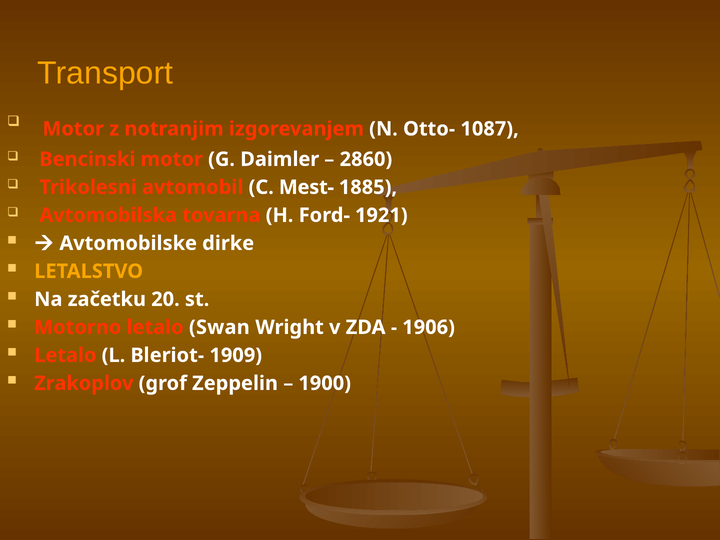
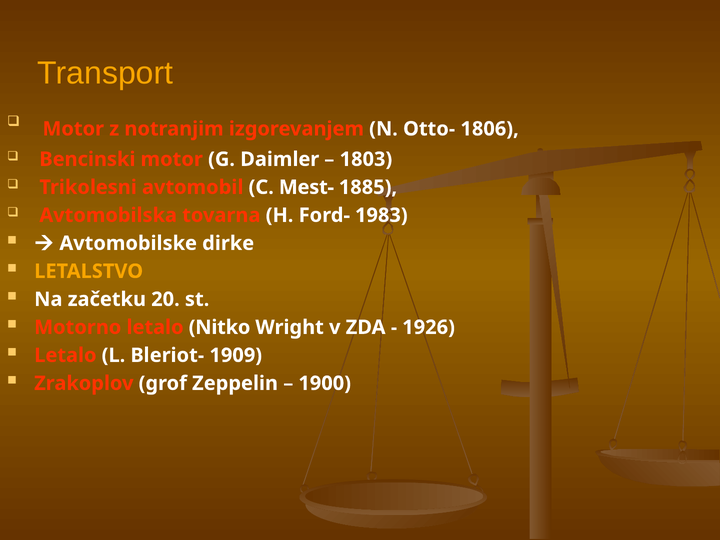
1087: 1087 -> 1806
2860: 2860 -> 1803
1921: 1921 -> 1983
Swan: Swan -> Nitko
1906: 1906 -> 1926
